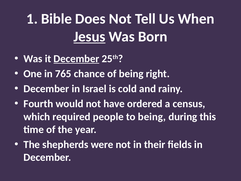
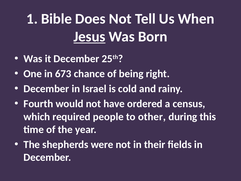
December at (76, 59) underline: present -> none
765: 765 -> 673
to being: being -> other
